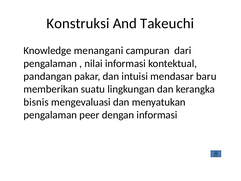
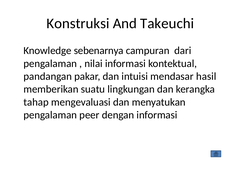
menangani: menangani -> sebenarnya
baru: baru -> hasil
bisnis: bisnis -> tahap
